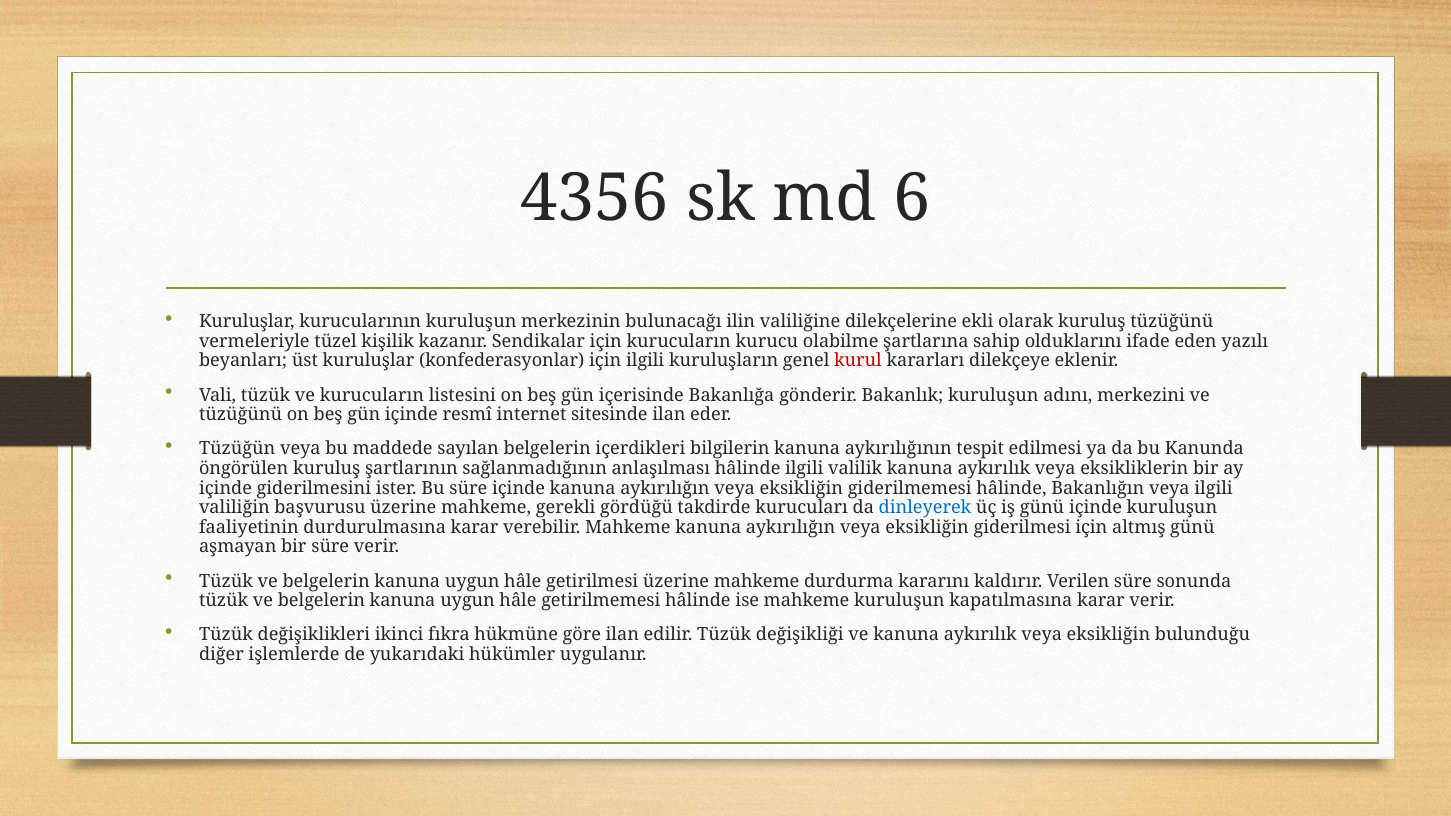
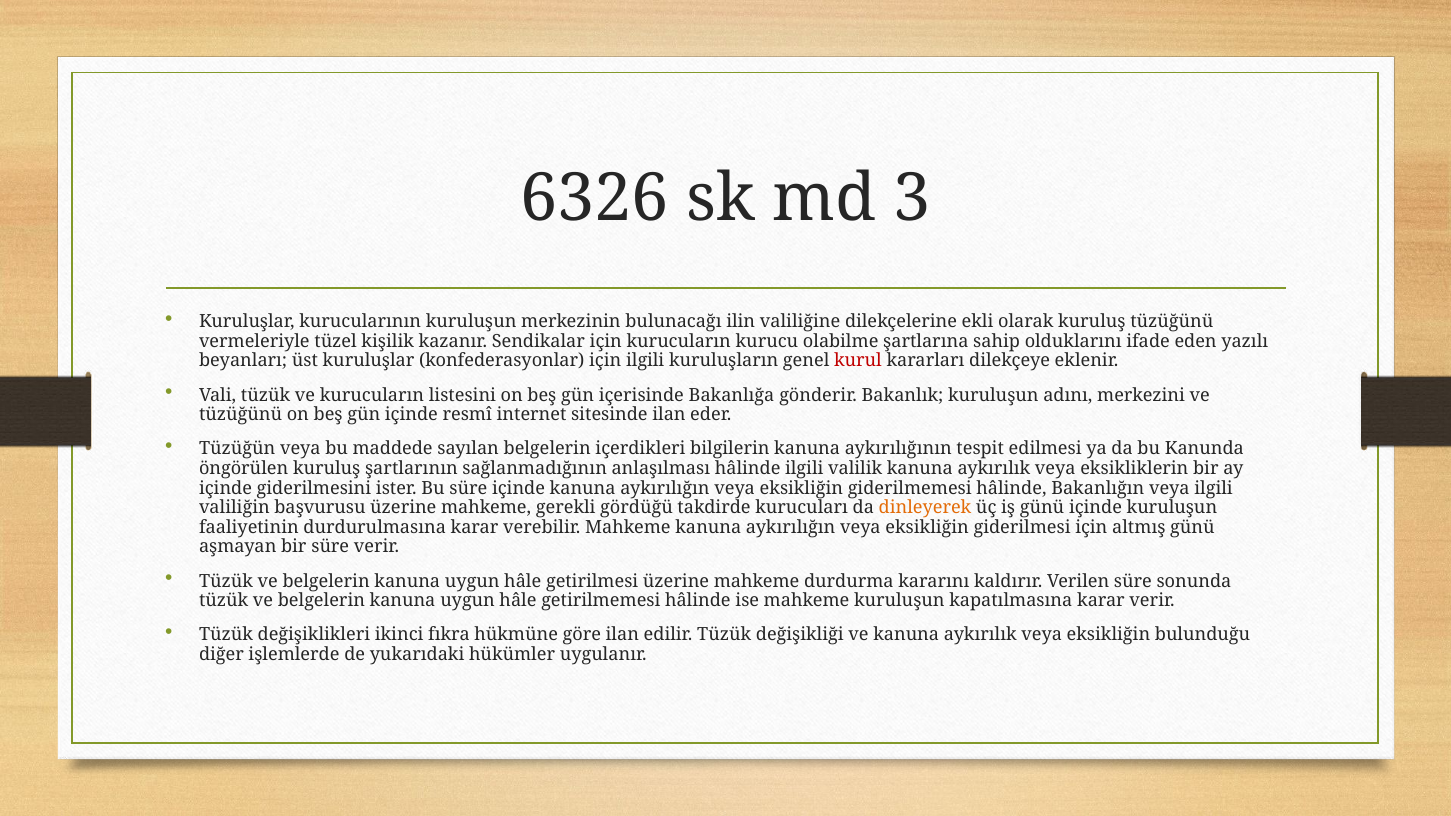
4356: 4356 -> 6326
6: 6 -> 3
dinleyerek colour: blue -> orange
